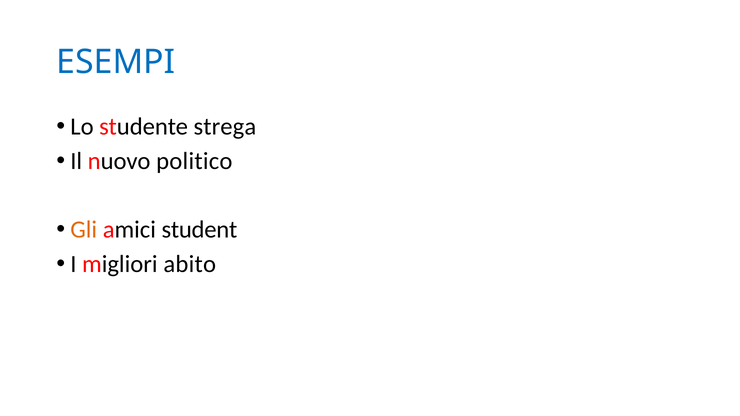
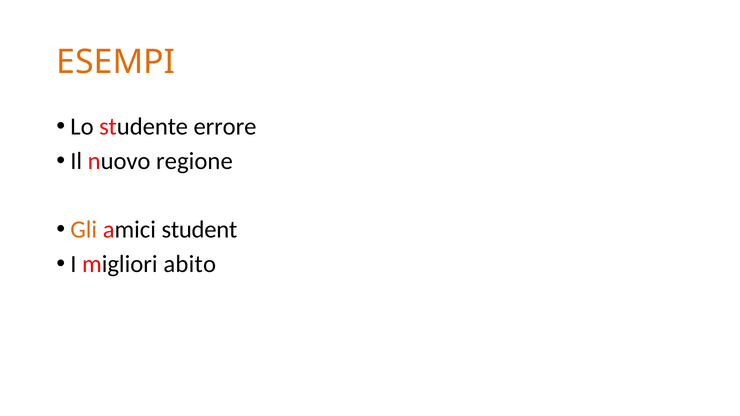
ESEMPI colour: blue -> orange
strega: strega -> errore
politico: politico -> regione
